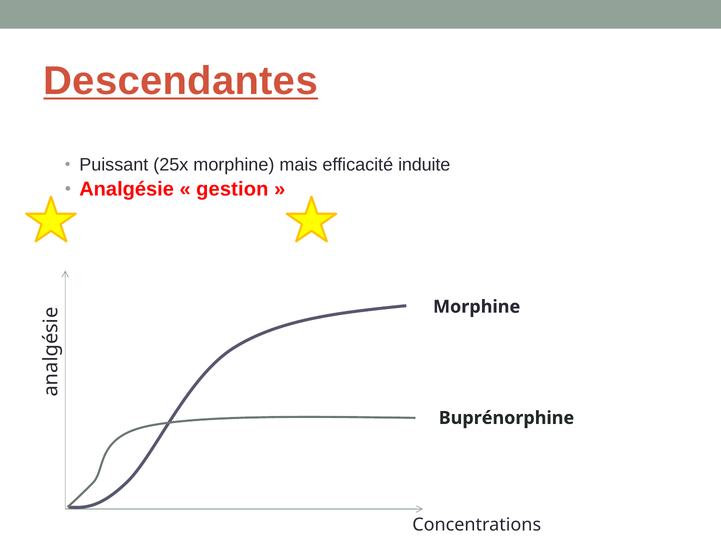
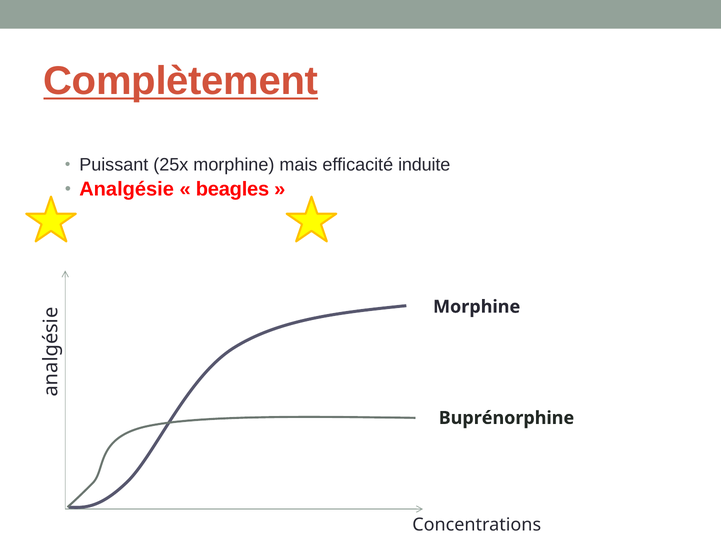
Descendantes: Descendantes -> Complètement
gestion: gestion -> beagles
